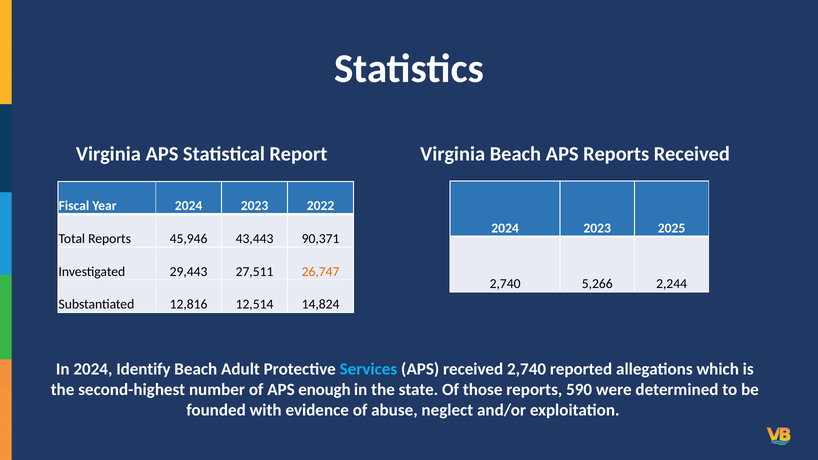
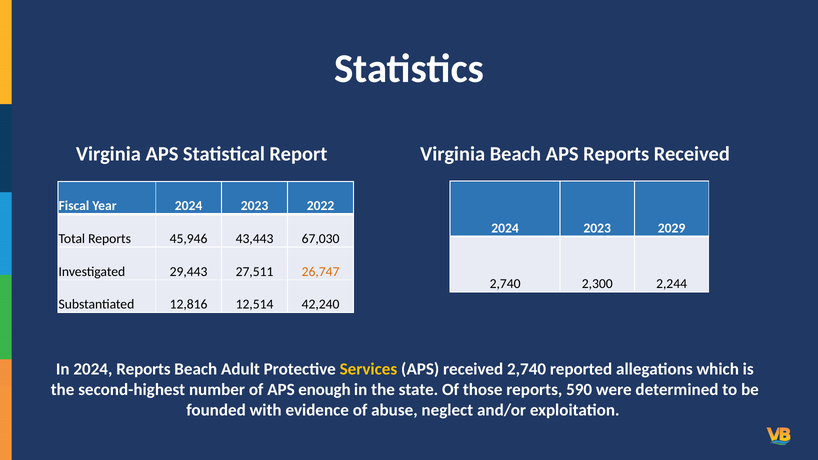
2025: 2025 -> 2029
90,371: 90,371 -> 67,030
5,266: 5,266 -> 2,300
14,824: 14,824 -> 42,240
2024 Identify: Identify -> Reports
Services colour: light blue -> yellow
